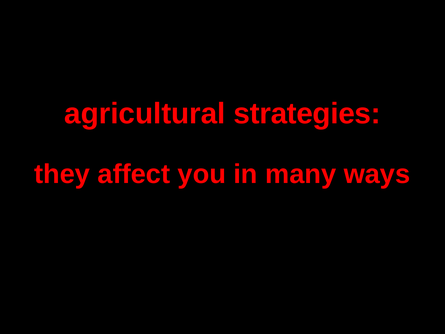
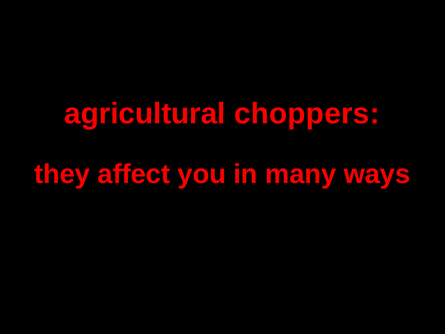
strategies: strategies -> choppers
